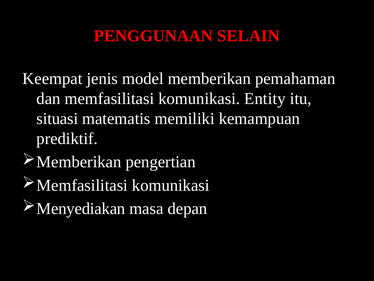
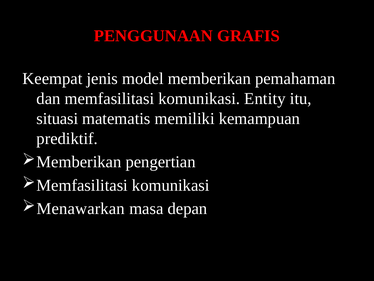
SELAIN: SELAIN -> GRAFIS
Menyediakan: Menyediakan -> Menawarkan
